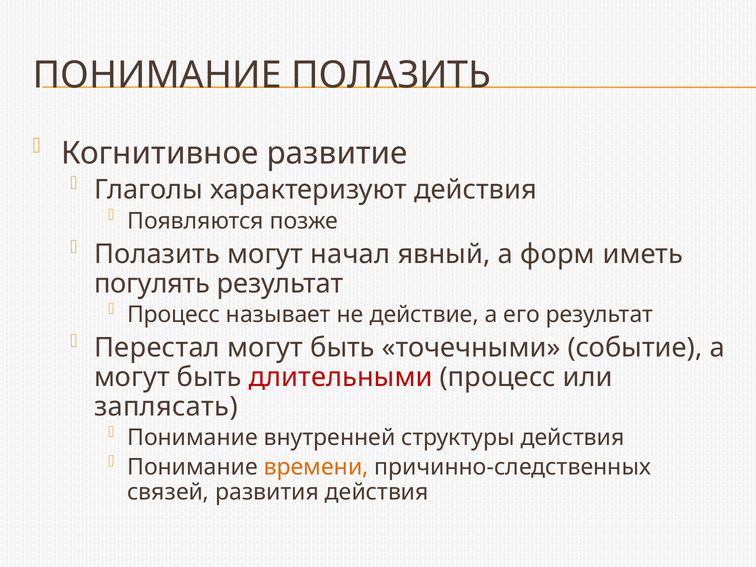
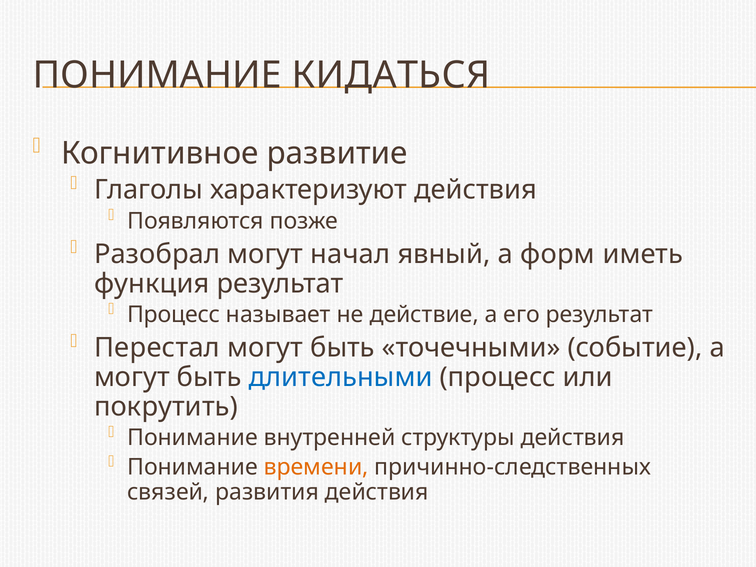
ПОНИМАНИЕ ПОЛАЗИТЬ: ПОЛАЗИТЬ -> КИДАТЬСЯ
Полазить at (157, 254): Полазить -> Разобрал
погулять: погулять -> функция
длительными colour: red -> blue
заплясать: заплясать -> покрутить
